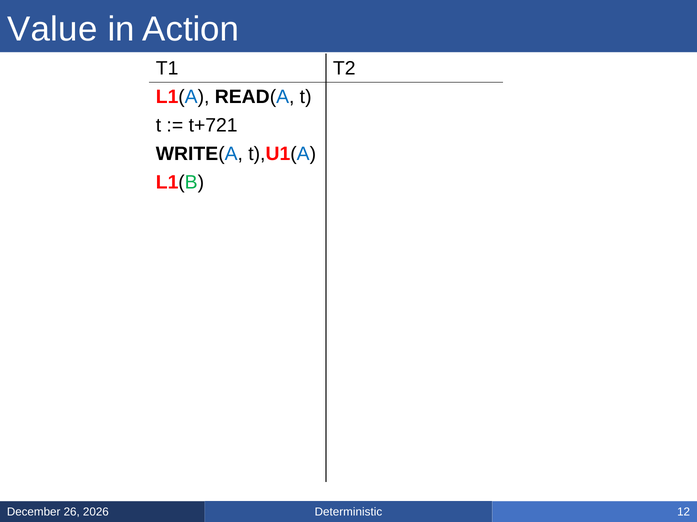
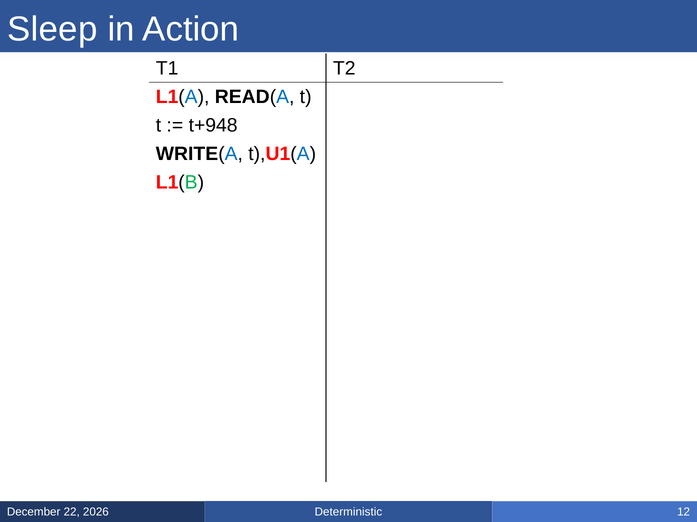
Value: Value -> Sleep
t+721: t+721 -> t+948
26: 26 -> 22
